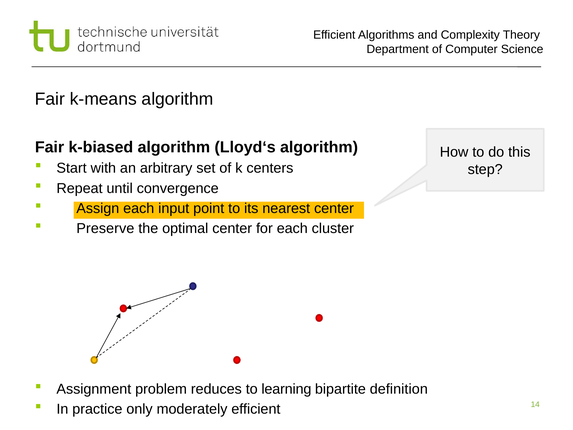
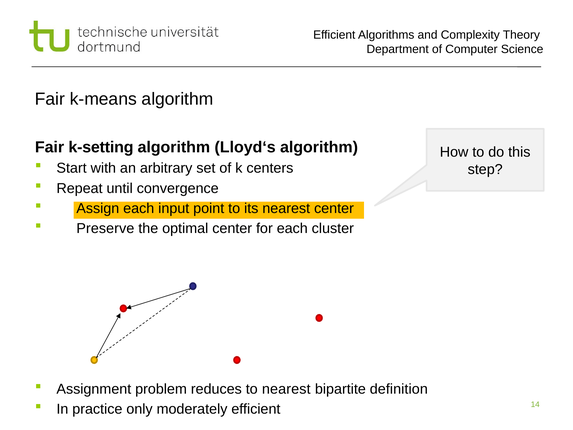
k-biased: k-biased -> k-setting
to learning: learning -> nearest
